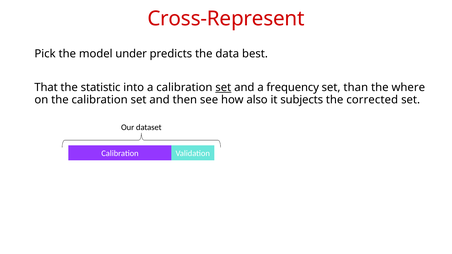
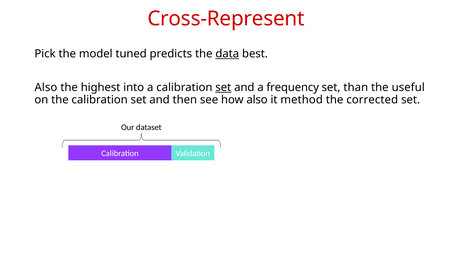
under: under -> tuned
data underline: none -> present
That at (46, 88): That -> Also
statistic: statistic -> highest
where: where -> useful
subjects: subjects -> method
